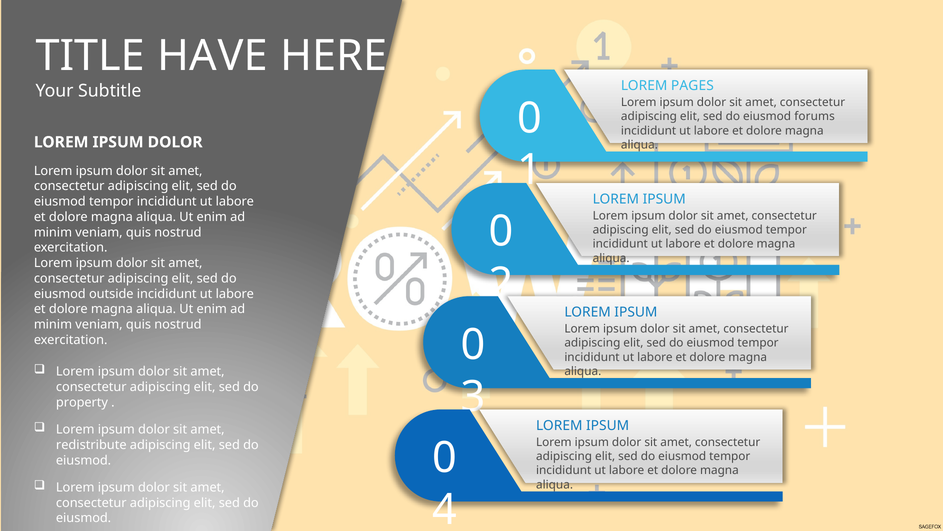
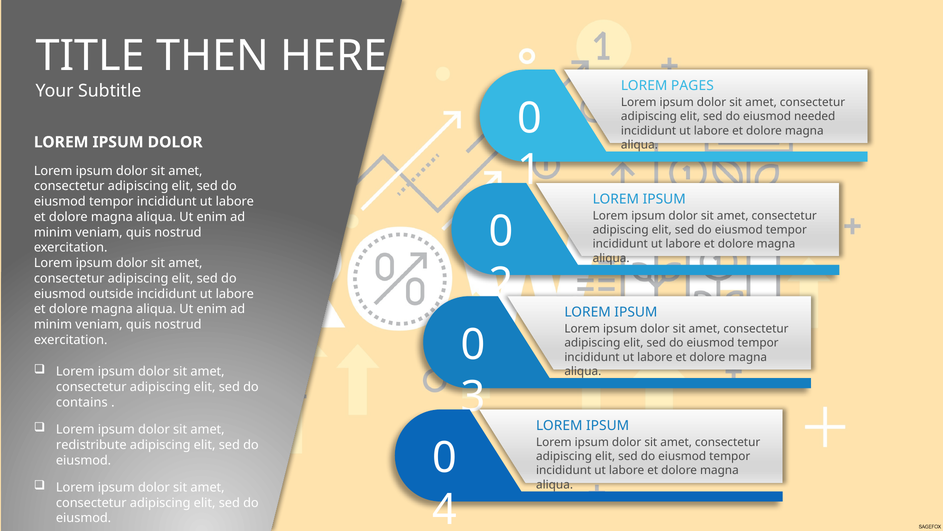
HAVE: HAVE -> THEN
forums: forums -> needed
property: property -> contains
